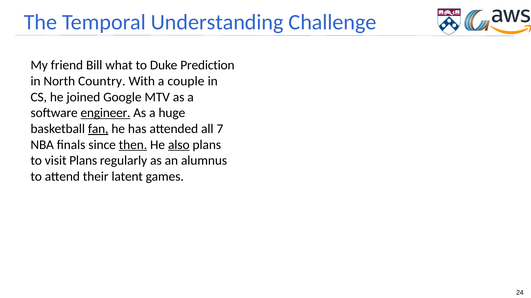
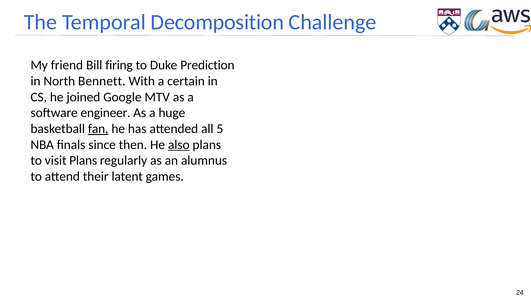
Understanding: Understanding -> Decomposition
what: what -> firing
Country: Country -> Bennett
couple: couple -> certain
engineer underline: present -> none
7: 7 -> 5
then underline: present -> none
